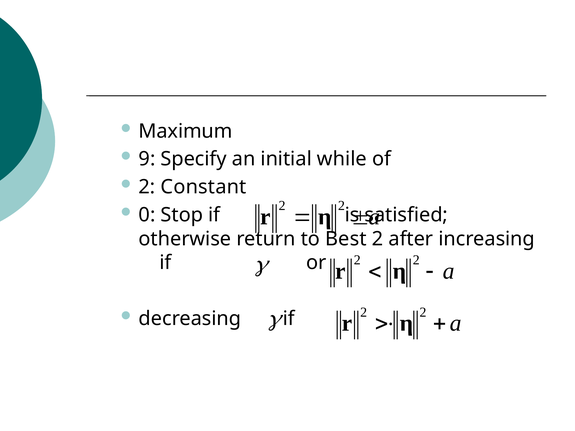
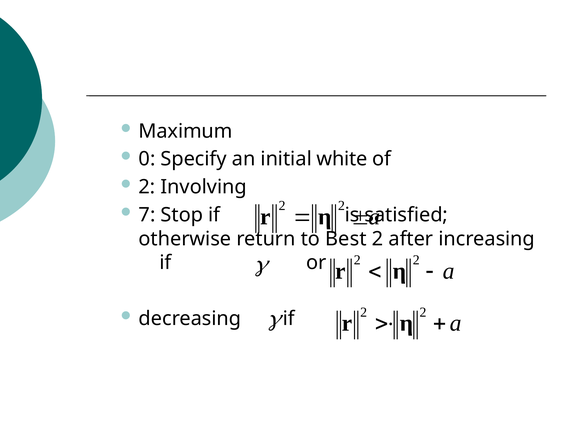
9: 9 -> 0
while: while -> white
Constant: Constant -> Involving
0: 0 -> 7
